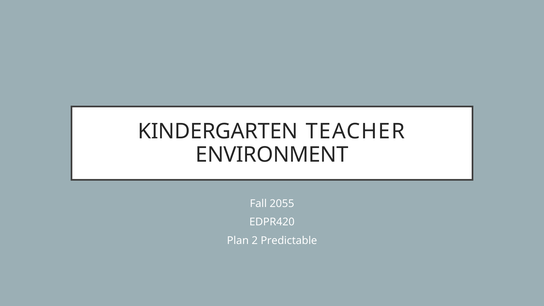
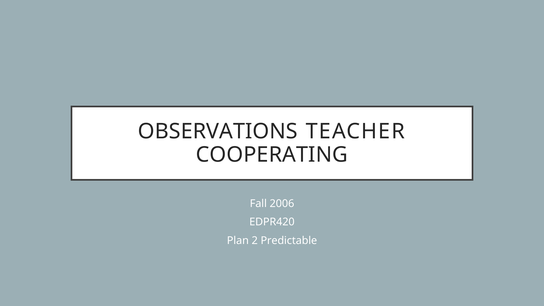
KINDERGARTEN: KINDERGARTEN -> OBSERVATIONS
ENVIRONMENT: ENVIRONMENT -> COOPERATING
2055: 2055 -> 2006
